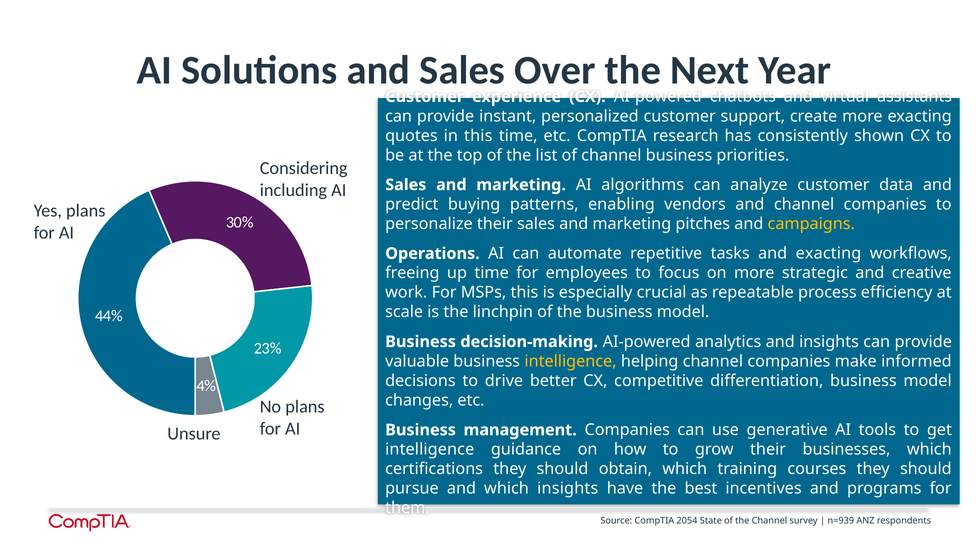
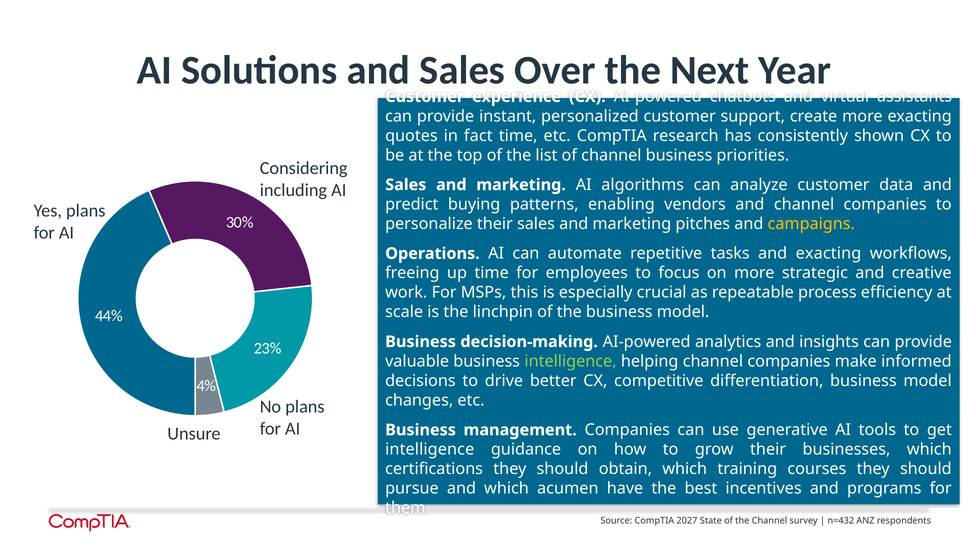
in this: this -> fact
intelligence at (571, 361) colour: yellow -> light green
which insights: insights -> acumen
2054: 2054 -> 2027
n=939: n=939 -> n=432
